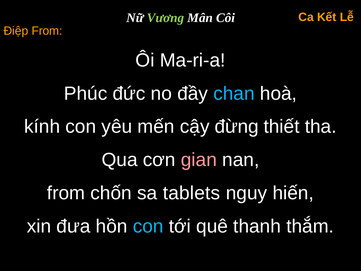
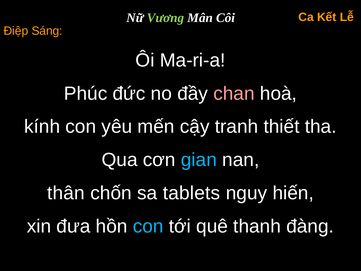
Điệp From: From -> Sáng
chan colour: light blue -> pink
đừng: đừng -> tranh
gian colour: pink -> light blue
from at (66, 193): from -> thân
thắm: thắm -> đàng
